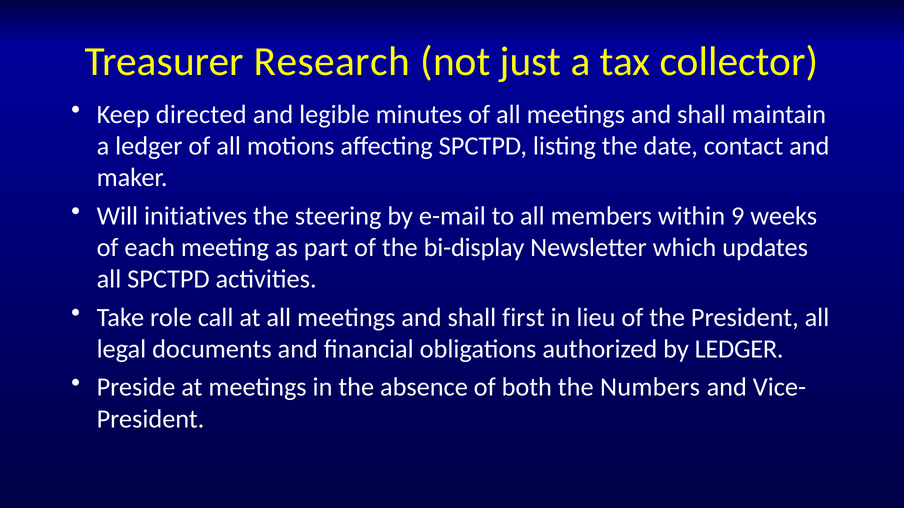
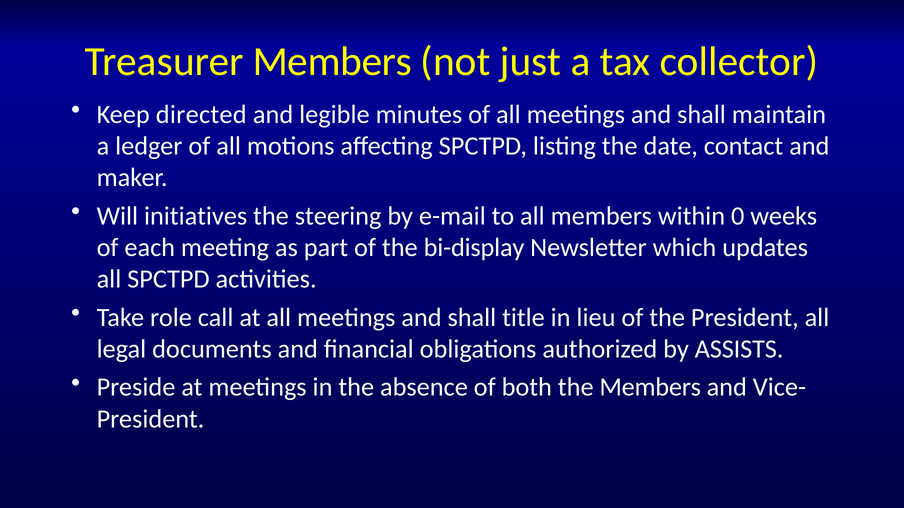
Treasurer Research: Research -> Members
9: 9 -> 0
first: first -> title
by LEDGER: LEDGER -> ASSISTS
the Numbers: Numbers -> Members
